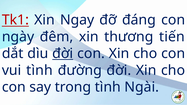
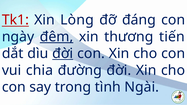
Ngay: Ngay -> Lòng
đêm underline: none -> present
vui tình: tình -> chia
